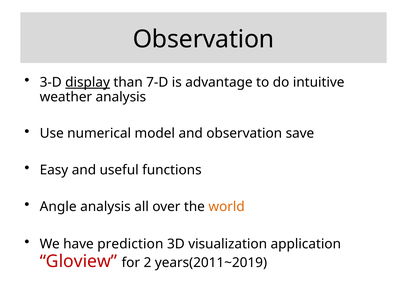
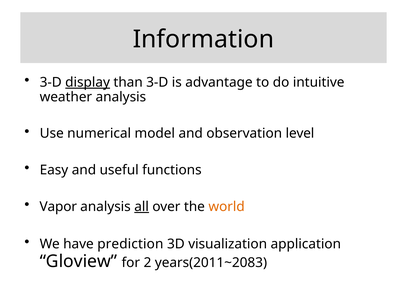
Observation at (204, 39): Observation -> Information
than 7-D: 7-D -> 3-D
save: save -> level
Angle: Angle -> Vapor
all underline: none -> present
Gloview colour: red -> black
years(2011~2019: years(2011~2019 -> years(2011~2083
